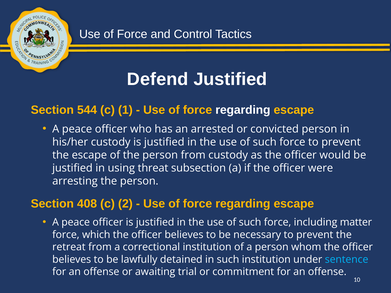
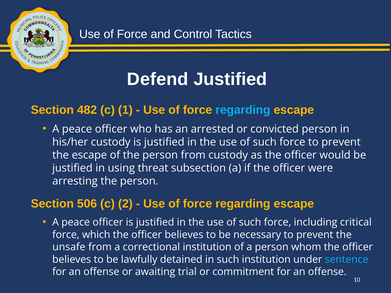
544: 544 -> 482
regarding at (243, 110) colour: white -> light blue
408: 408 -> 506
matter: matter -> critical
retreat: retreat -> unsafe
